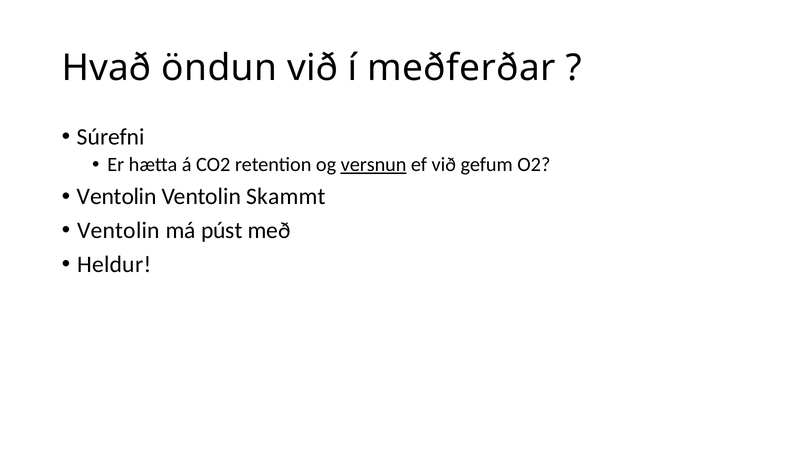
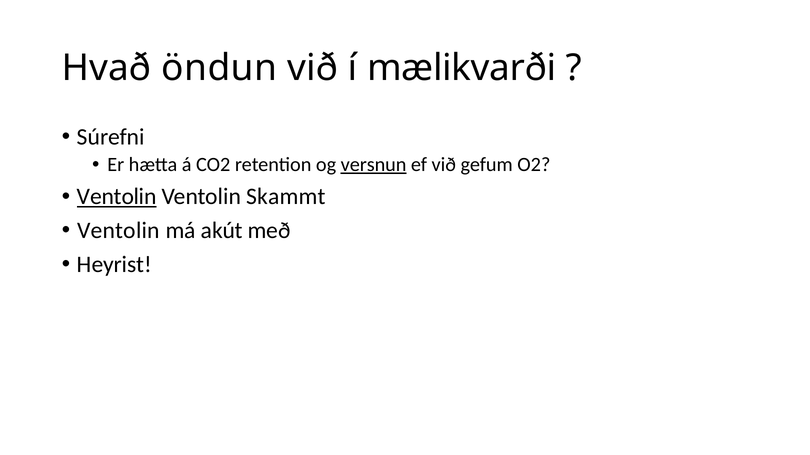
meðferðar: meðferðar -> mælikvarði
Ventolin at (117, 197) underline: none -> present
púst: púst -> akút
Heldur: Heldur -> Heyrist
